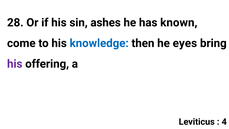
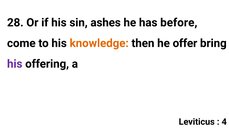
known: known -> before
knowledge colour: blue -> orange
eyes: eyes -> offer
